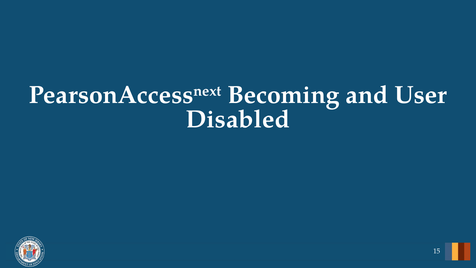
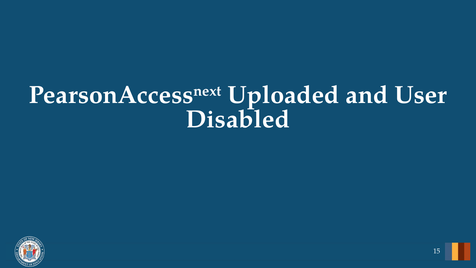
Becoming: Becoming -> Uploaded
